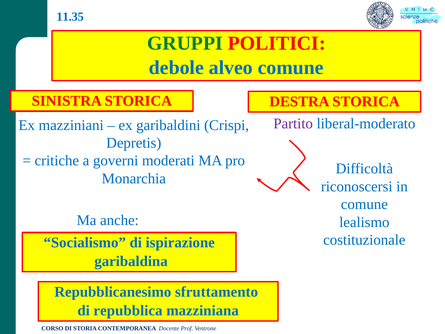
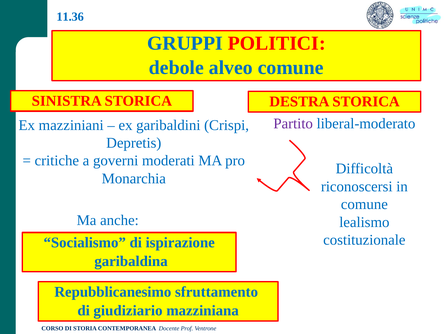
11.35: 11.35 -> 11.36
GRUPPI colour: green -> blue
repubblica: repubblica -> giudiziario
